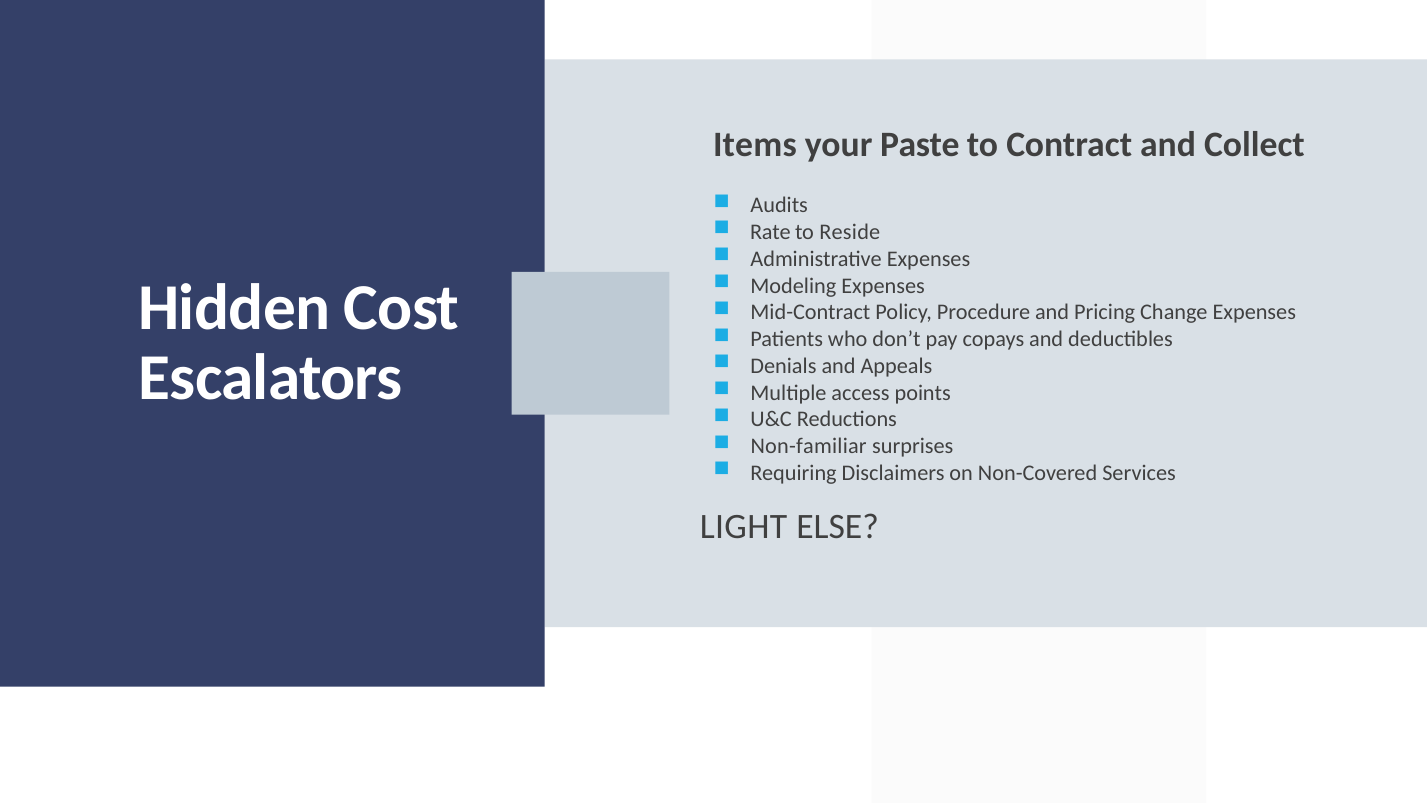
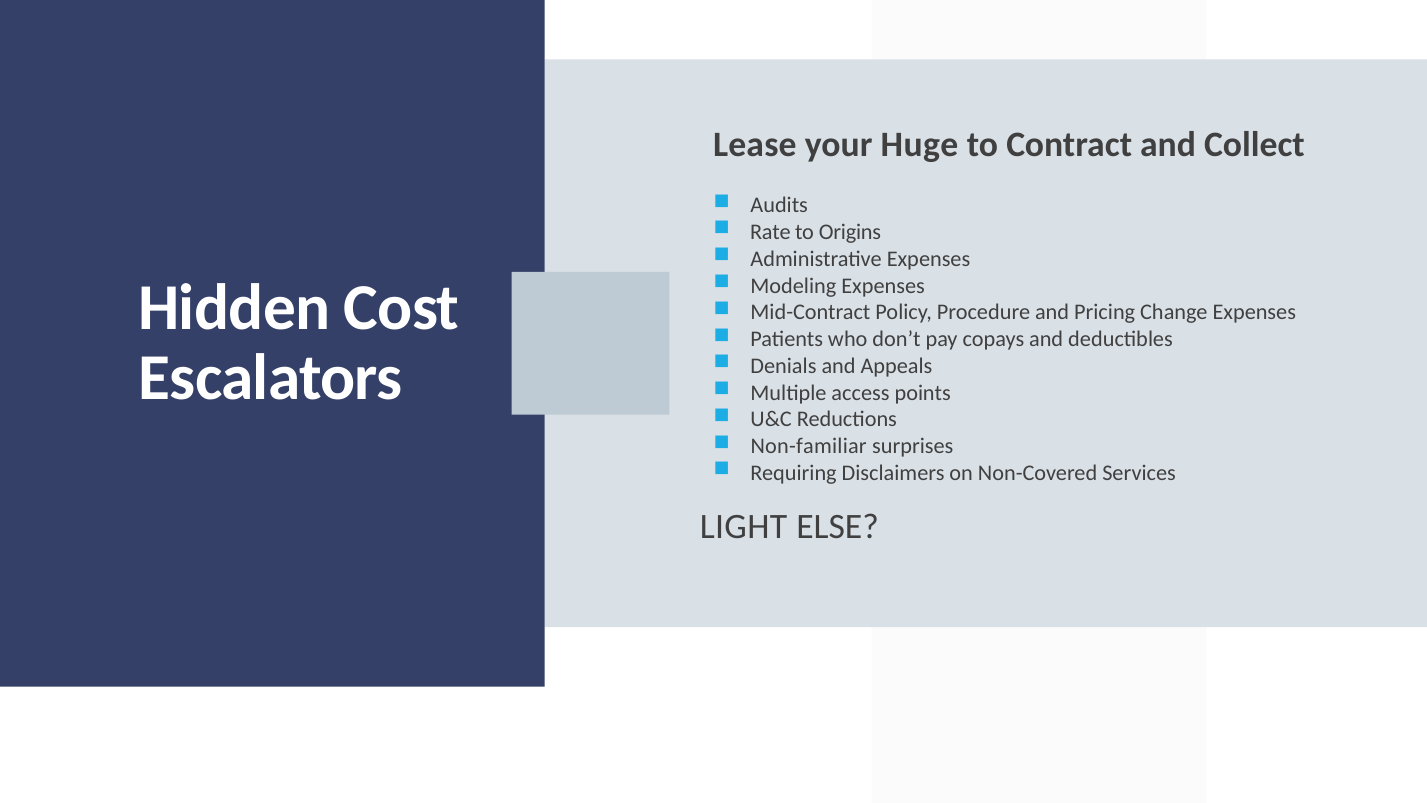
Items: Items -> Lease
Paste: Paste -> Huge
Reside: Reside -> Origins
